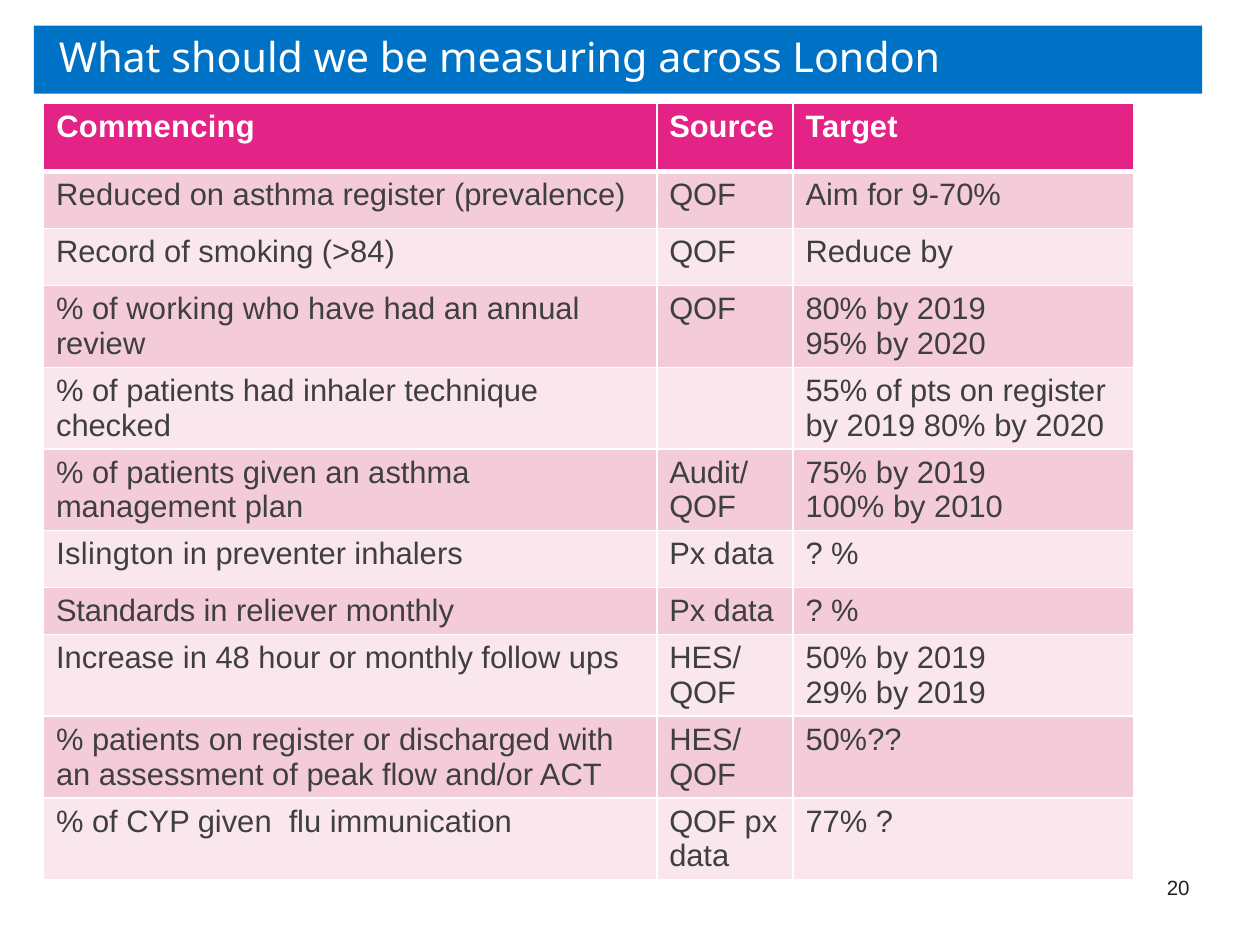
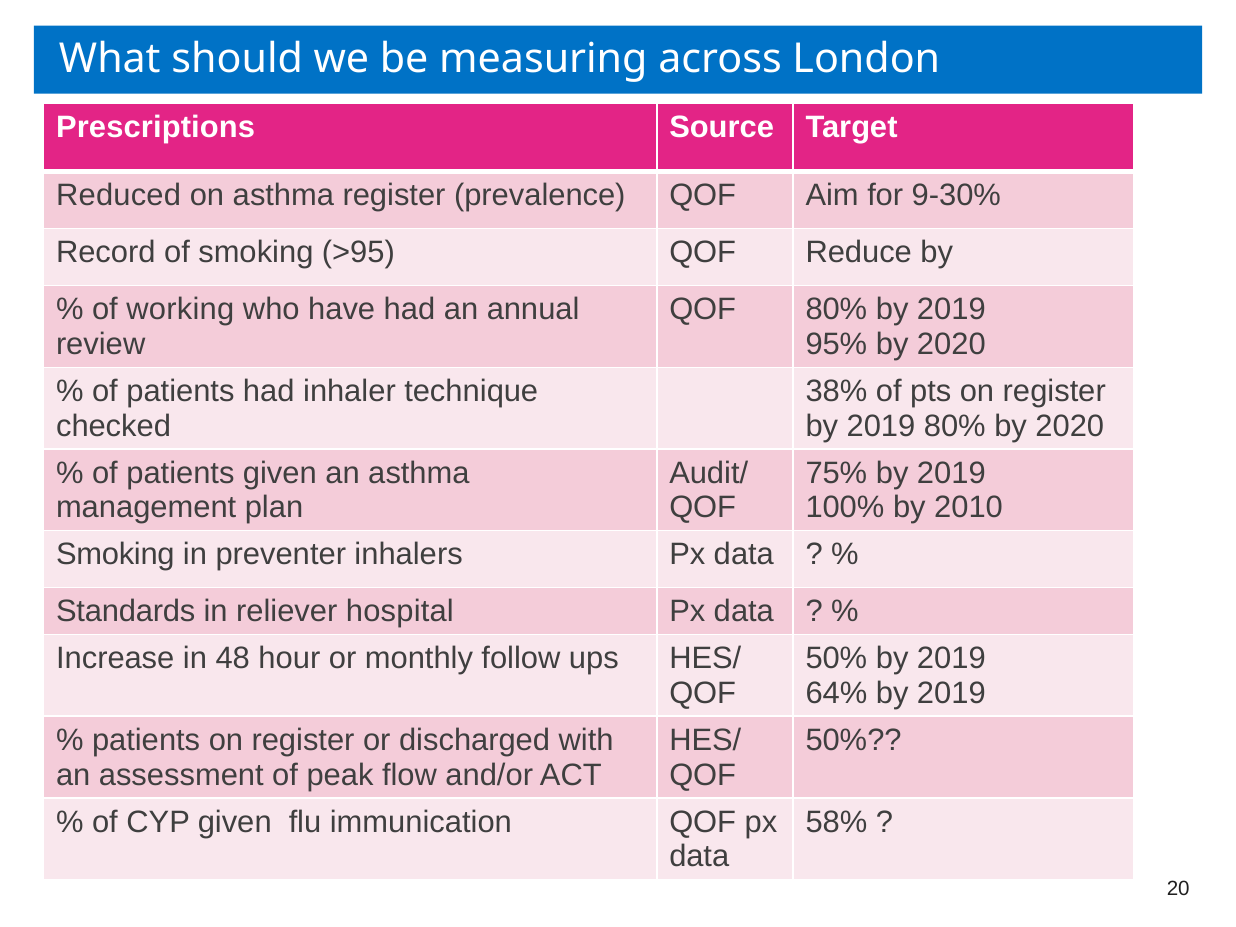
Commencing: Commencing -> Prescriptions
9-70%: 9-70% -> 9-30%
>84: >84 -> >95
55%: 55% -> 38%
Islington at (115, 555): Islington -> Smoking
reliever monthly: monthly -> hospital
29%: 29% -> 64%
77%: 77% -> 58%
